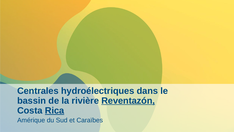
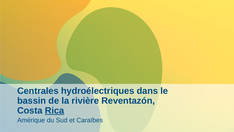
Reventazón underline: present -> none
